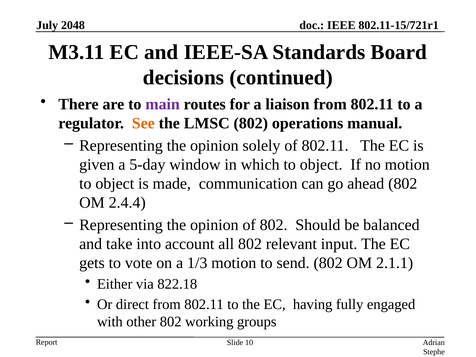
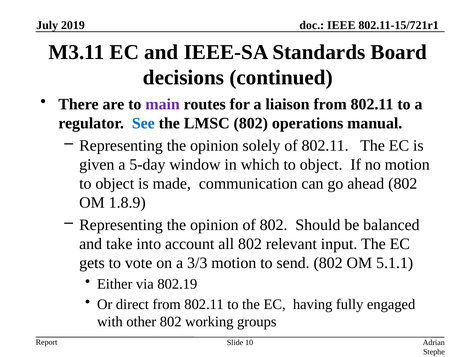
2048: 2048 -> 2019
See colour: orange -> blue
2.4.4: 2.4.4 -> 1.8.9
1/3: 1/3 -> 3/3
2.1.1: 2.1.1 -> 5.1.1
822.18: 822.18 -> 802.19
